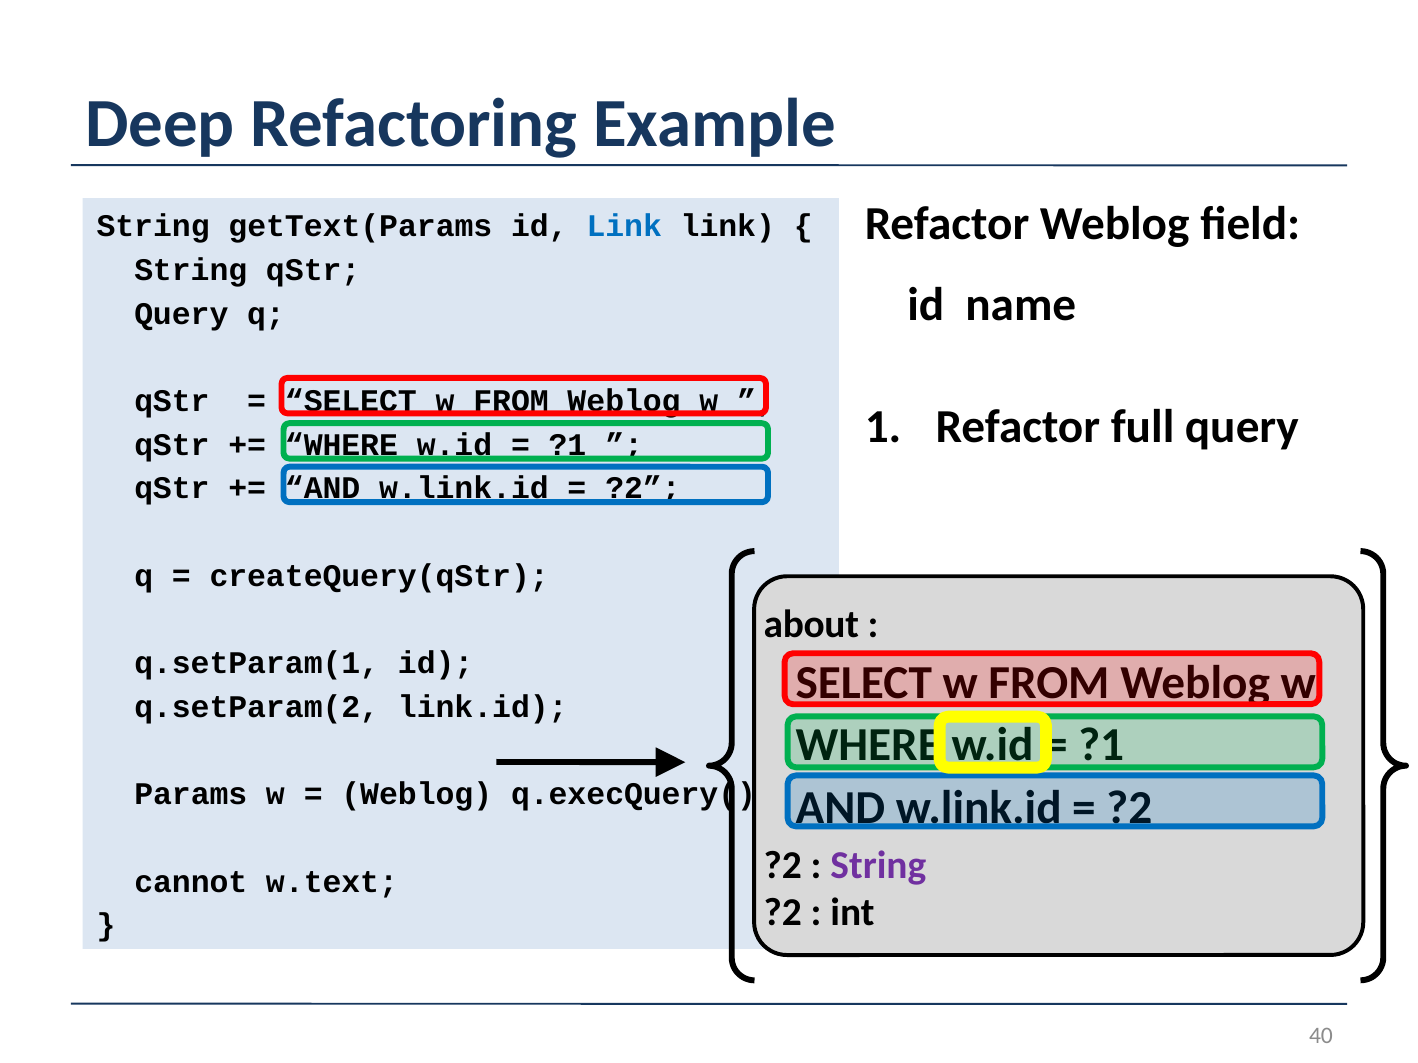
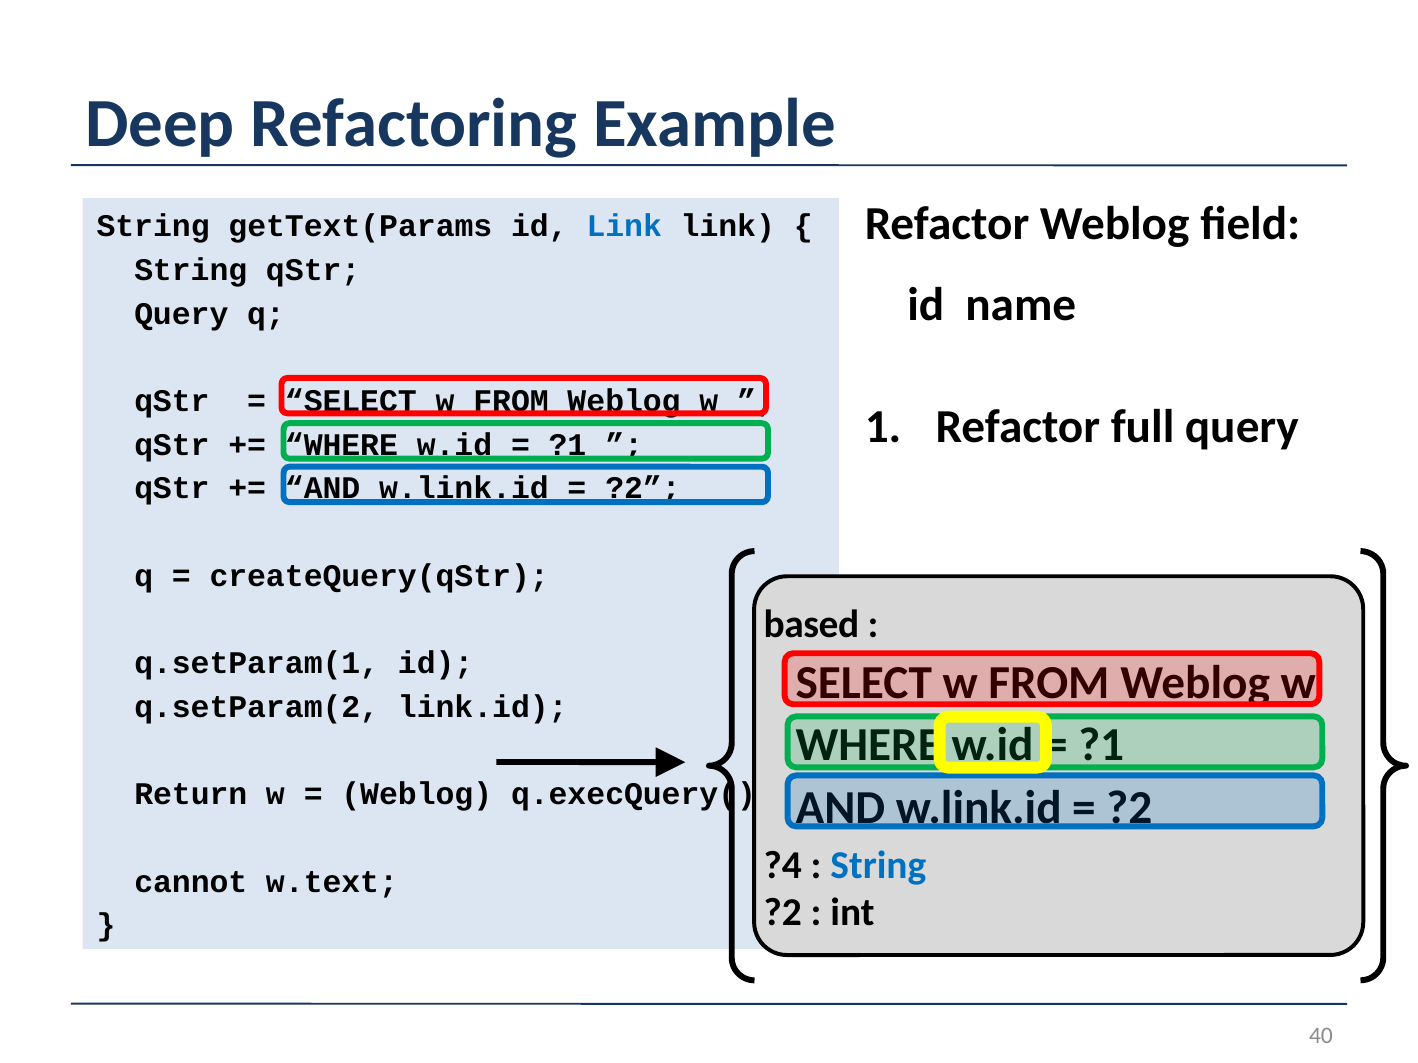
about: about -> based
Params: Params -> Return
?2 at (783, 866): ?2 -> ?4
String at (878, 866) colour: purple -> blue
